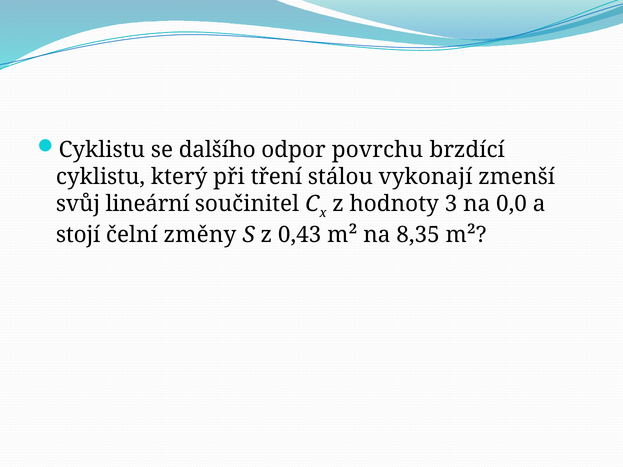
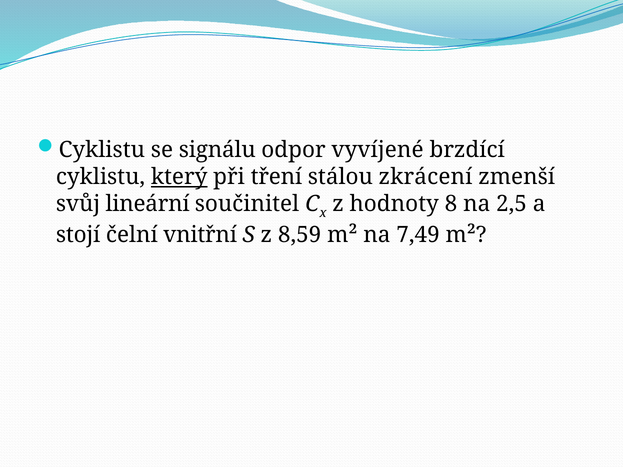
dalšího: dalšího -> signálu
povrchu: povrchu -> vyvíjené
který underline: none -> present
vykonají: vykonají -> zkrácení
3: 3 -> 8
0,0: 0,0 -> 2,5
změny: změny -> vnitřní
0,43: 0,43 -> 8,59
8,35: 8,35 -> 7,49
